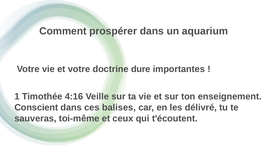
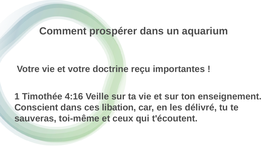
dure: dure -> reçu
balises: balises -> libation
